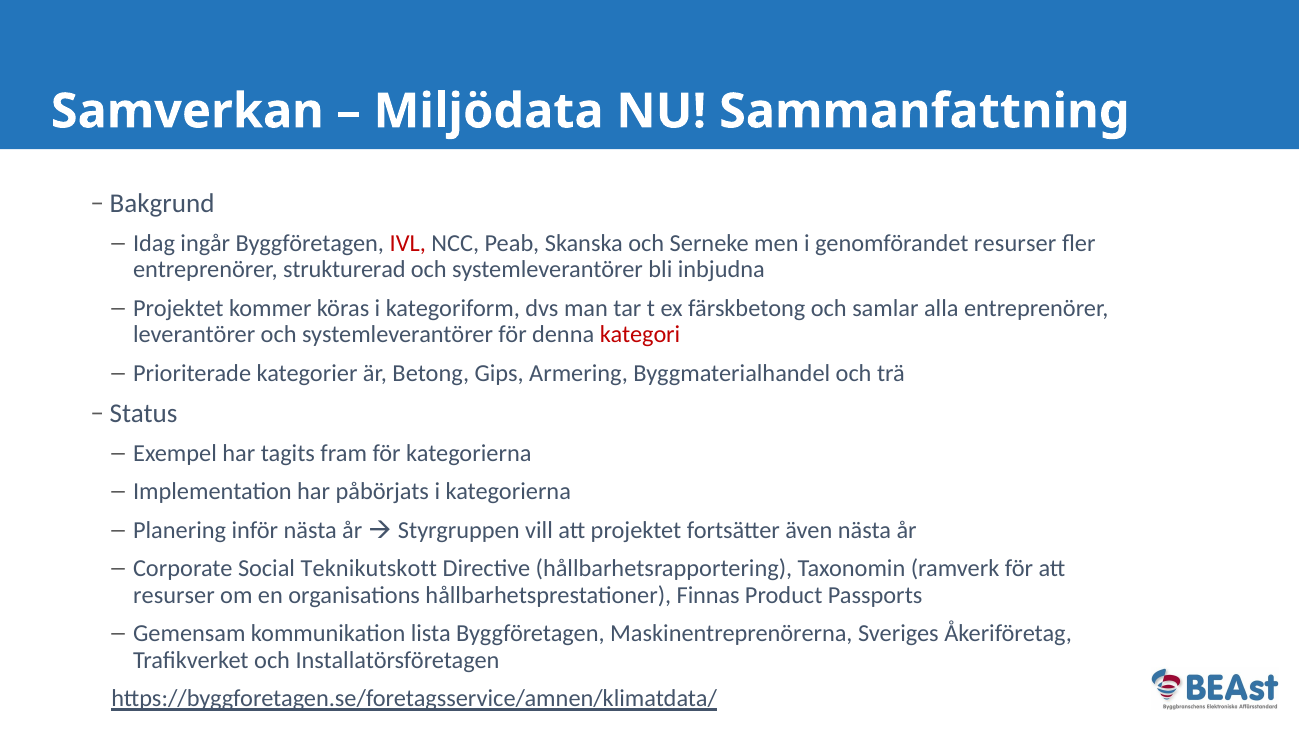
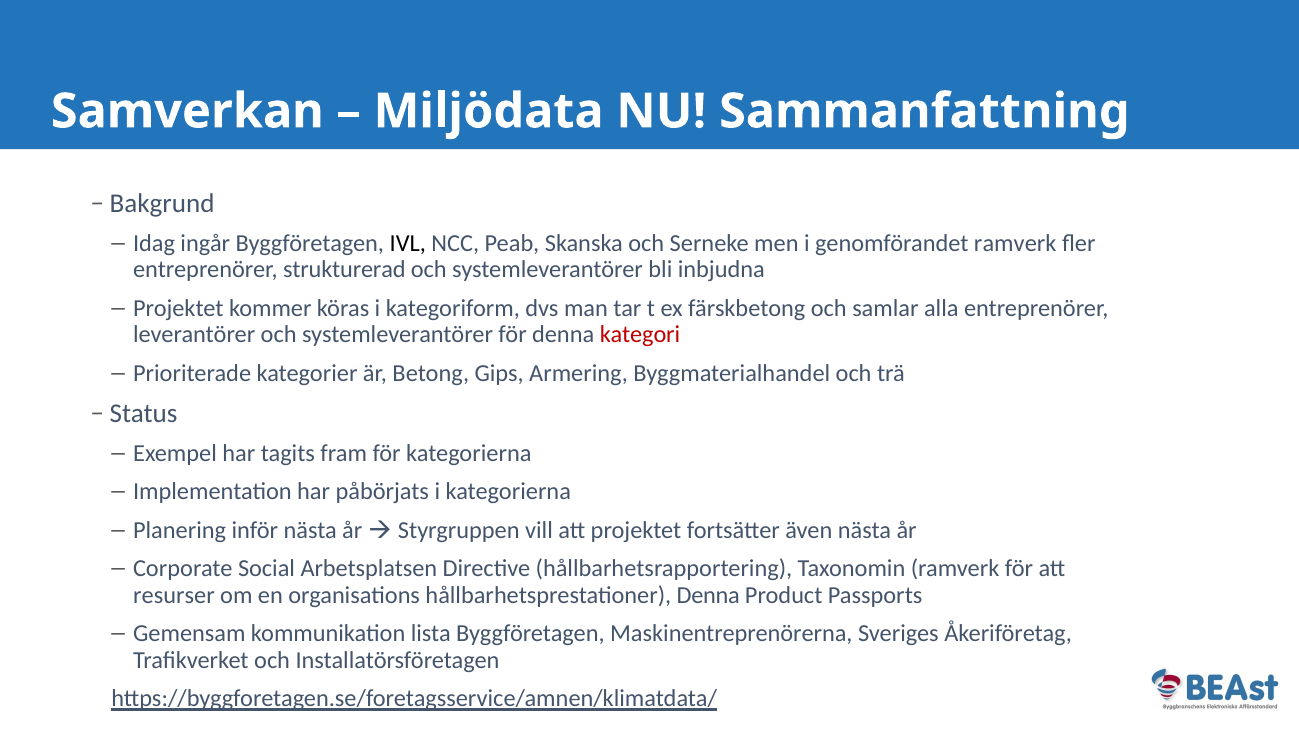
IVL colour: red -> black
genomförandet resurser: resurser -> ramverk
Teknikutskott: Teknikutskott -> Arbetsplatsen
hållbarhetsprestationer Finnas: Finnas -> Denna
